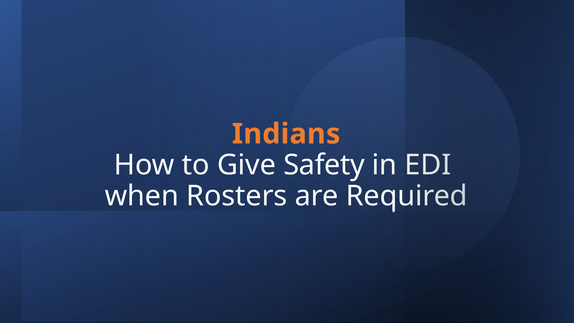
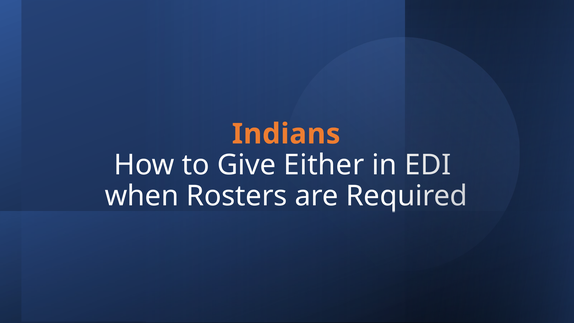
Safety: Safety -> Either
